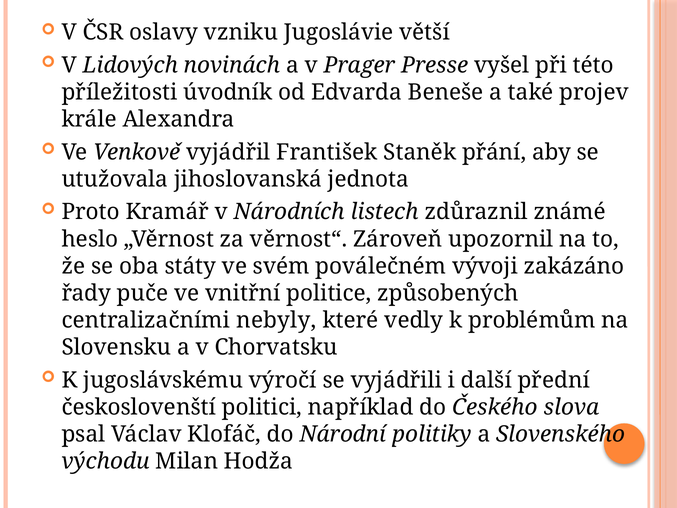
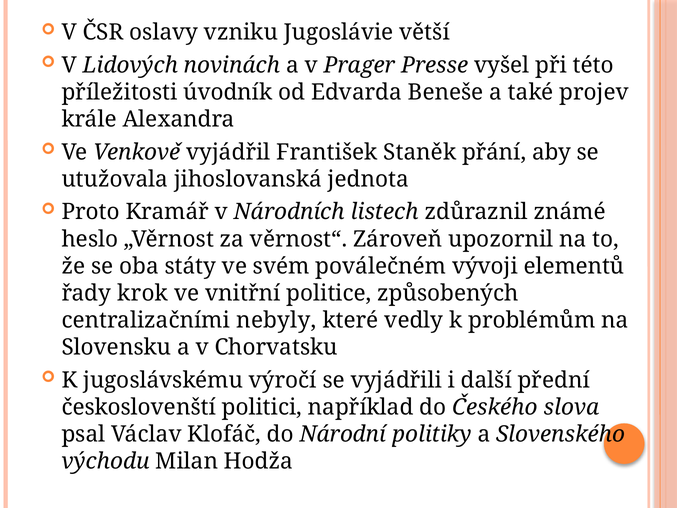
zakázáno: zakázáno -> elementů
puče: puče -> krok
